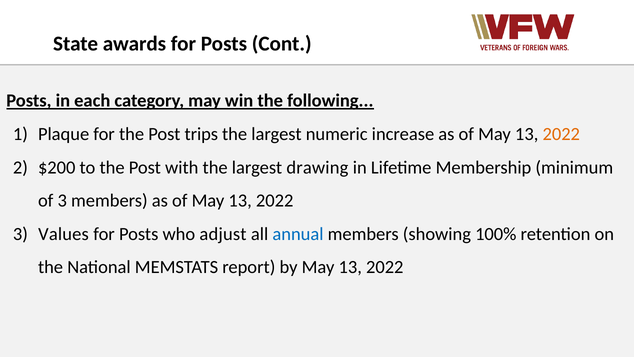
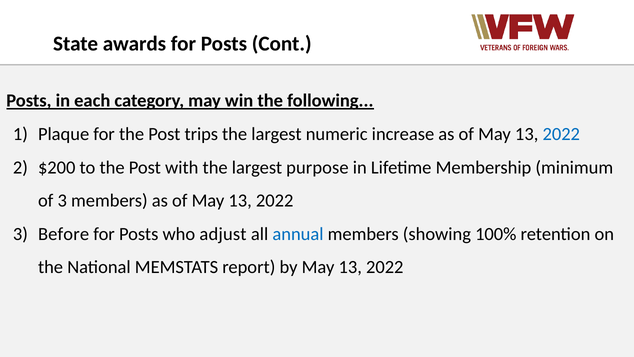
2022 at (561, 134) colour: orange -> blue
drawing: drawing -> purpose
Values: Values -> Before
